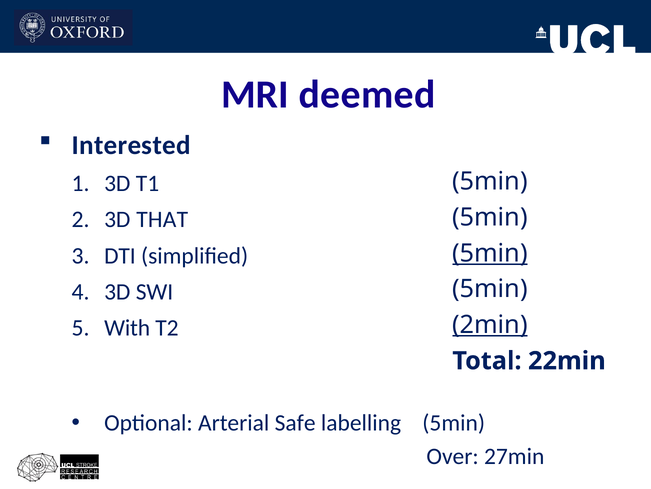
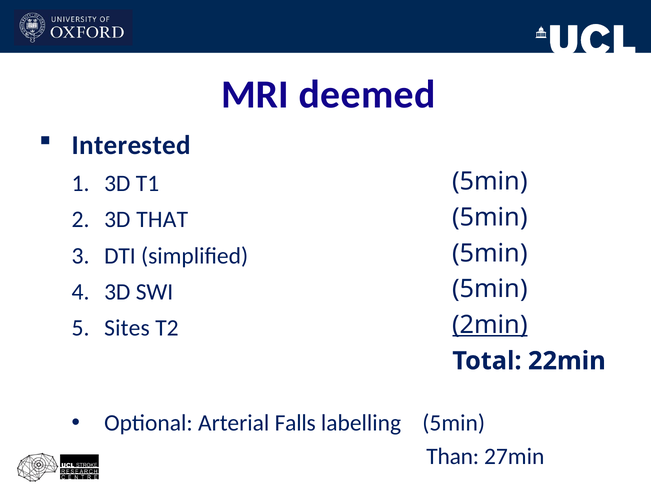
5min at (490, 253) underline: present -> none
With: With -> Sites
Safe: Safe -> Falls
Over: Over -> Than
